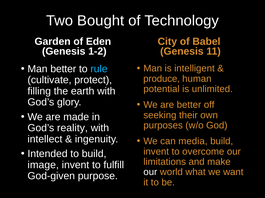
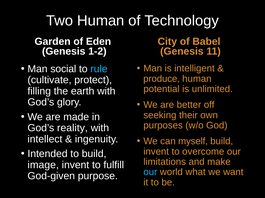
Two Bought: Bought -> Human
Man better: better -> social
media: media -> myself
our at (150, 173) colour: white -> light blue
